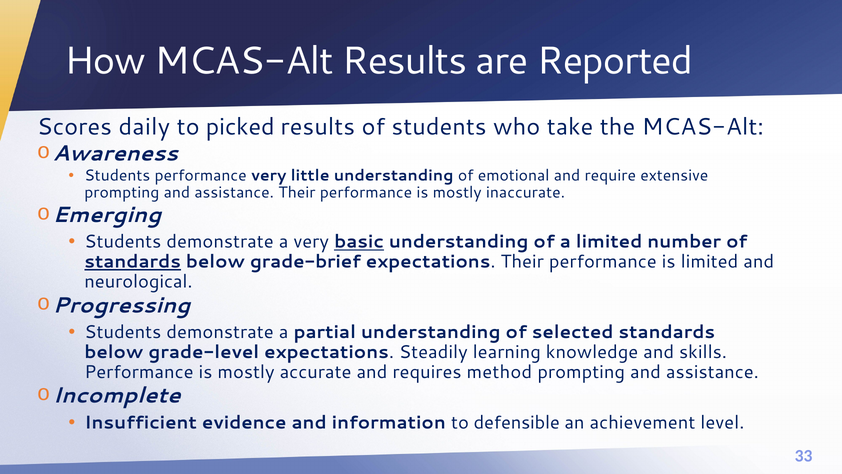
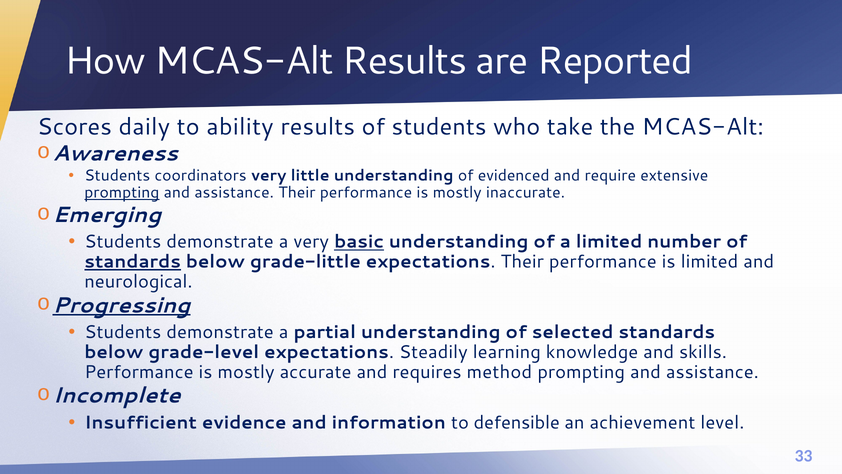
picked: picked -> ability
Students performance: performance -> coordinators
emotional: emotional -> evidenced
prompting at (122, 193) underline: none -> present
grade-brief: grade-brief -> grade-little
Progressing underline: none -> present
